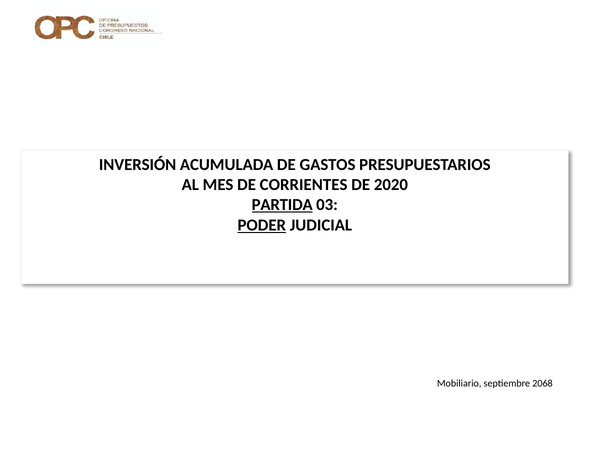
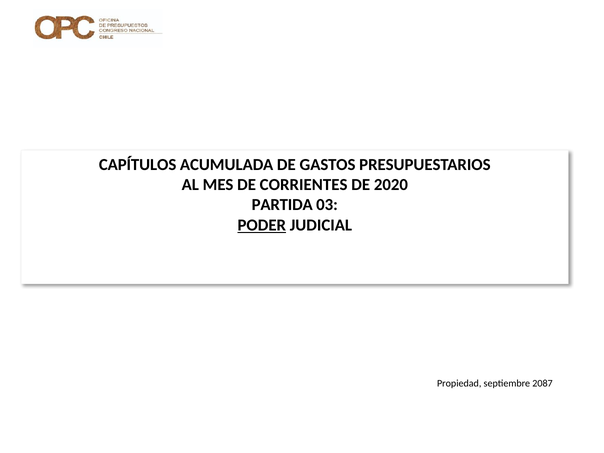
INVERSIÓN: INVERSIÓN -> CAPÍTULOS
PARTIDA underline: present -> none
Mobiliario: Mobiliario -> Propiedad
2068: 2068 -> 2087
